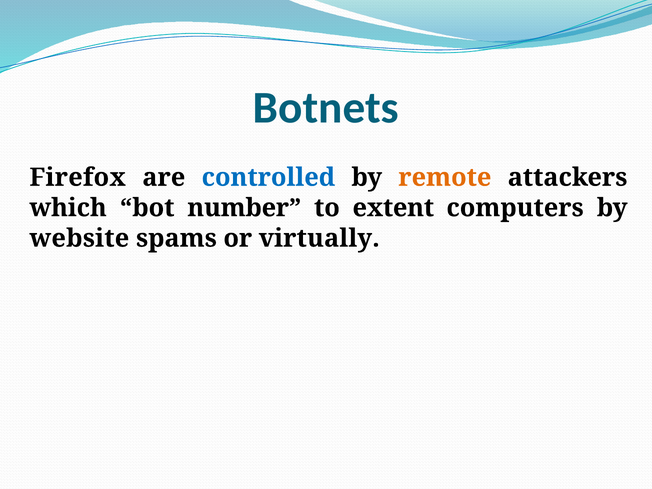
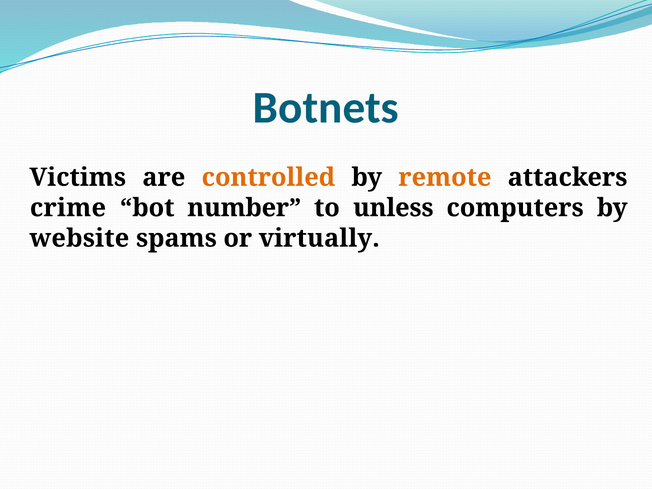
Firefox: Firefox -> Victims
controlled colour: blue -> orange
which: which -> crime
extent: extent -> unless
